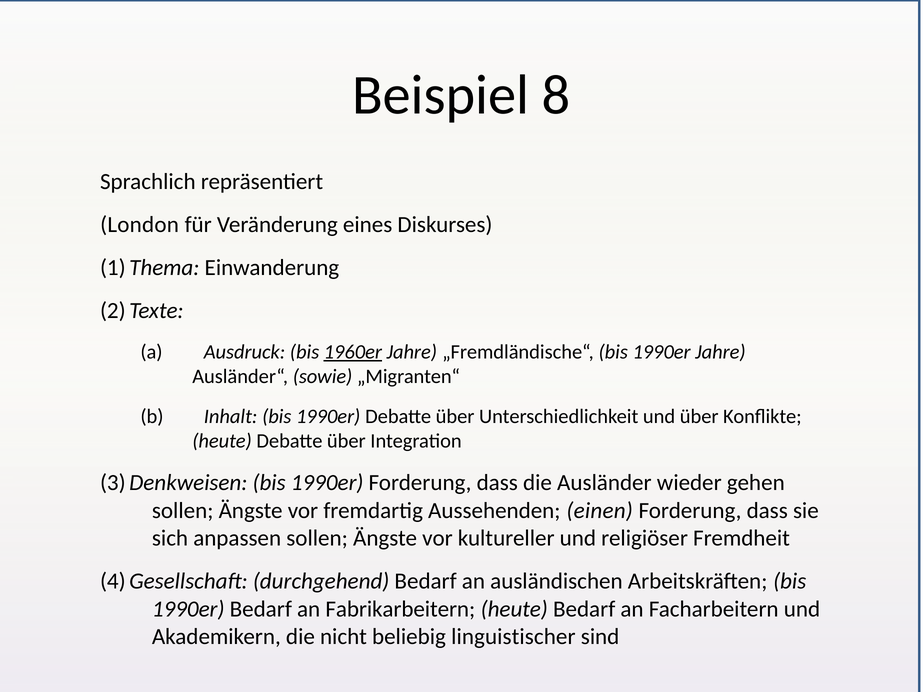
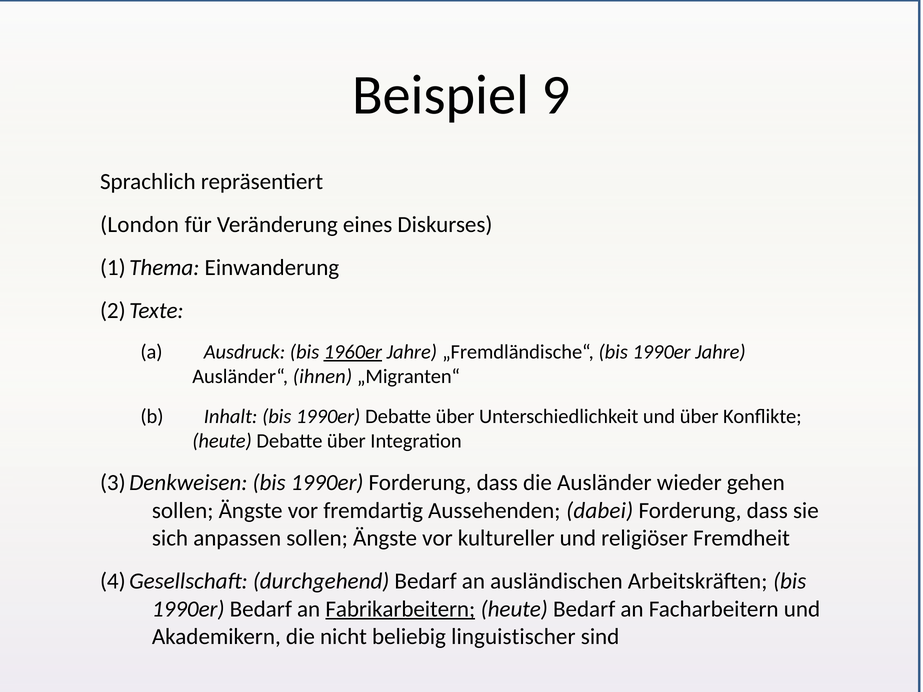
8: 8 -> 9
sowie: sowie -> ihnen
einen: einen -> dabei
Fabrikarbeitern underline: none -> present
